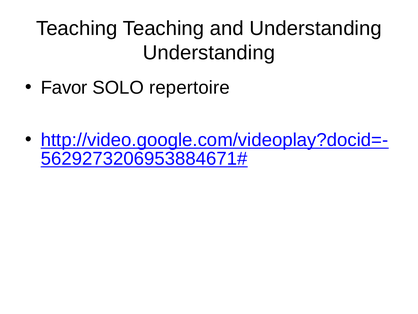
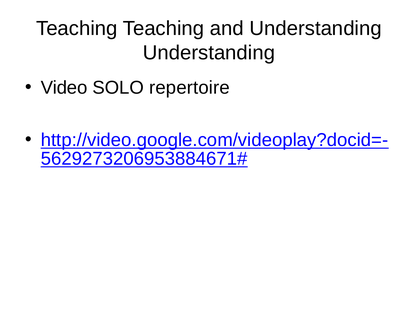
Favor: Favor -> Video
